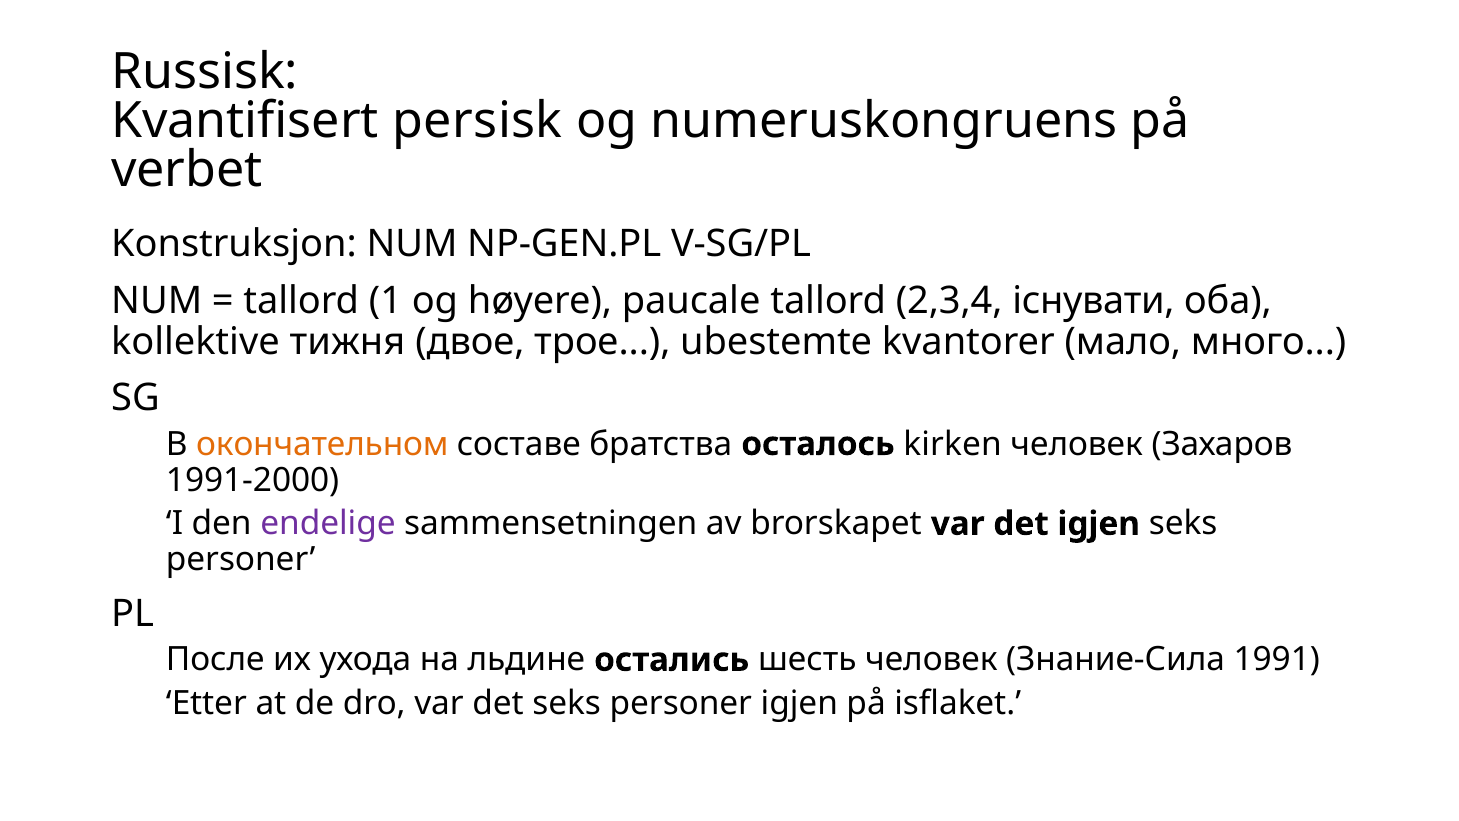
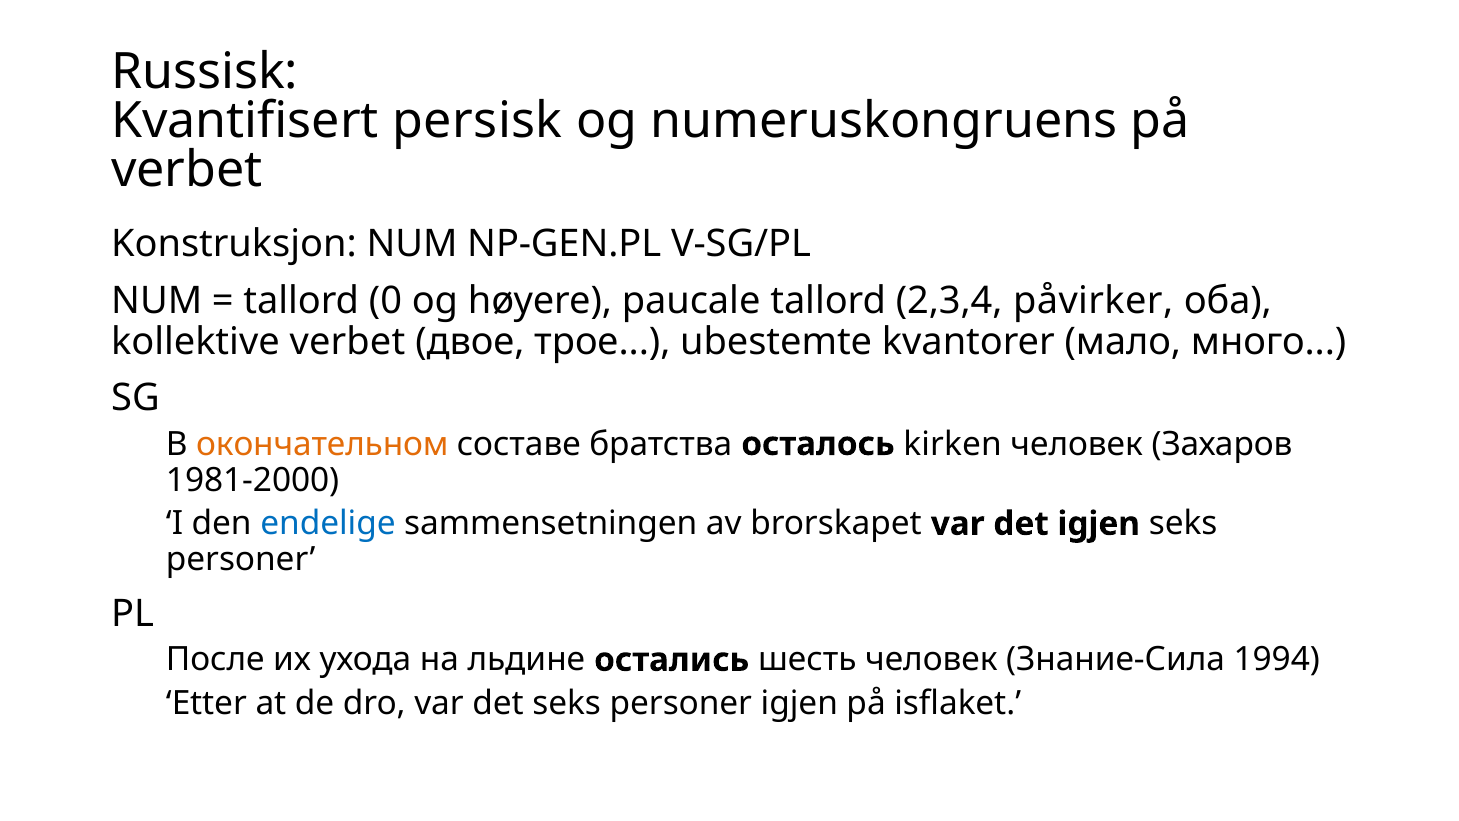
1: 1 -> 0
існувати: існувати -> påvirker
kollektive тижня: тижня -> verbet
1991-2000: 1991-2000 -> 1981-2000
endelige colour: purple -> blue
1991: 1991 -> 1994
